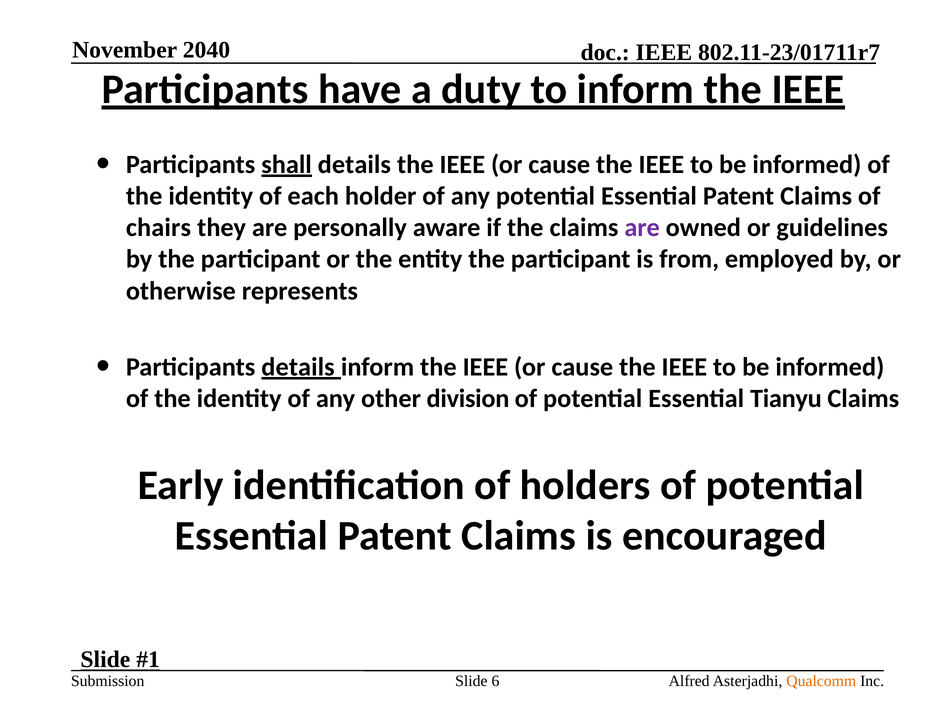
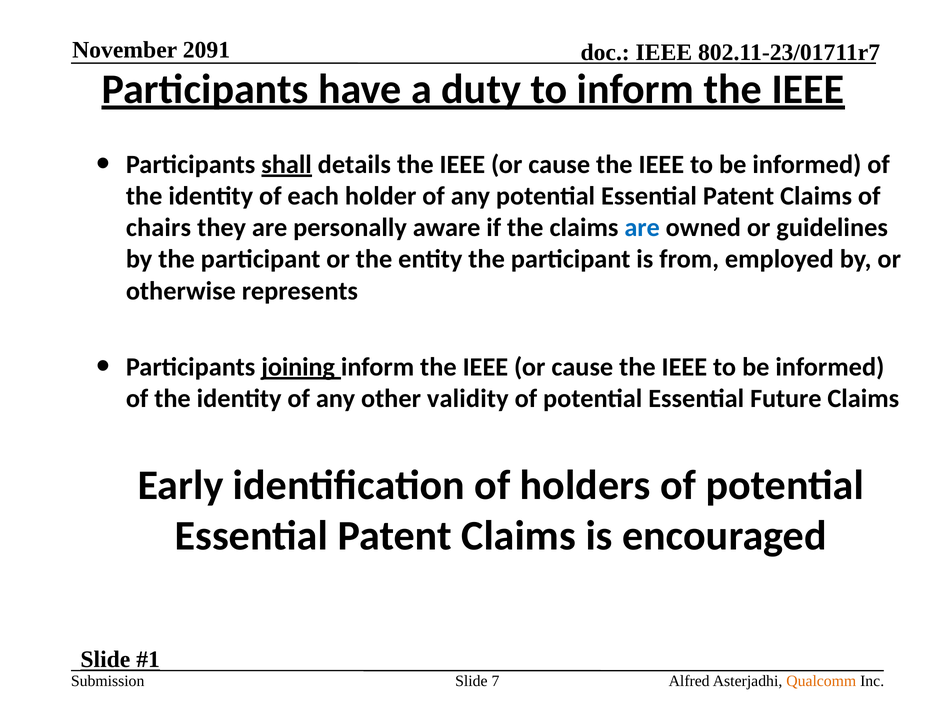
2040: 2040 -> 2091
are at (642, 228) colour: purple -> blue
Participants details: details -> joining
division: division -> validity
Tianyu: Tianyu -> Future
6: 6 -> 7
